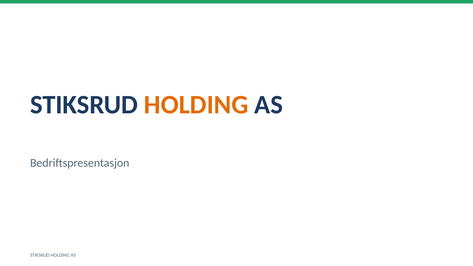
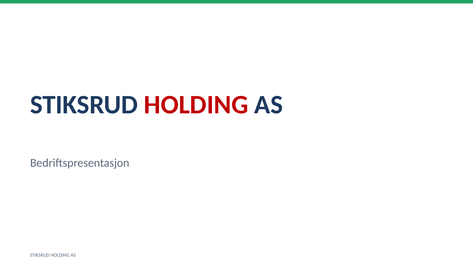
HOLDING at (196, 105) colour: orange -> red
